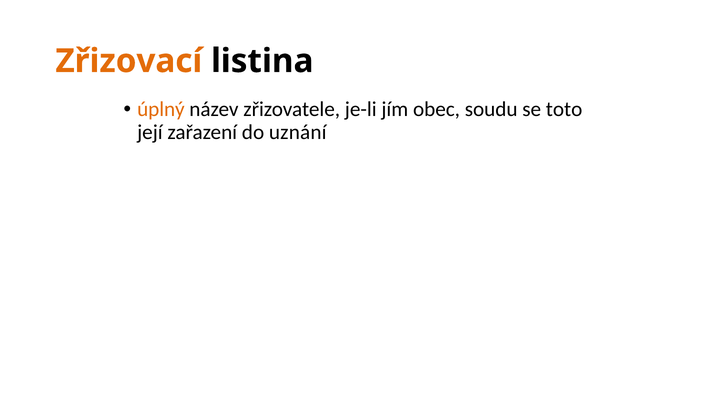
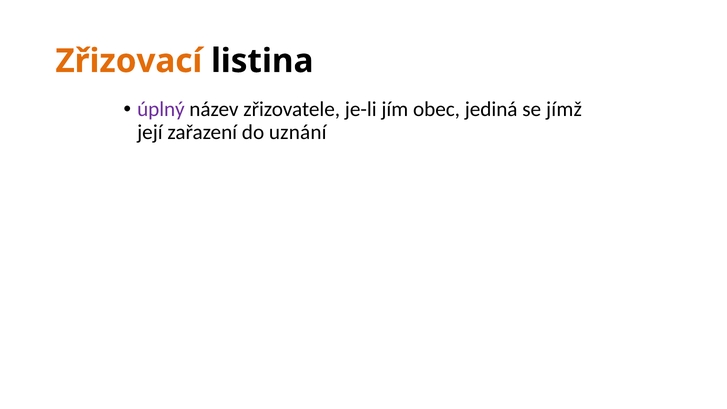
úplný colour: orange -> purple
soudu: soudu -> jediná
toto: toto -> jímž
